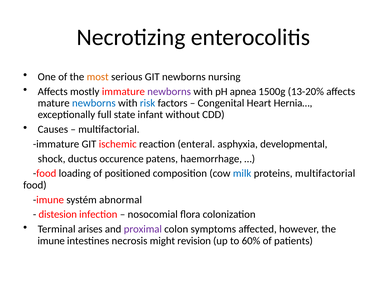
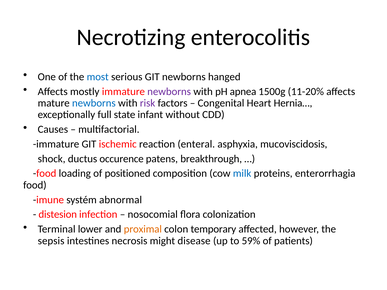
most colour: orange -> blue
nursing: nursing -> hanged
13-20%: 13-20% -> 11-20%
risk colour: blue -> purple
developmental: developmental -> mucoviscidosis
haemorrhage: haemorrhage -> breakthrough
proteins multifactorial: multifactorial -> enterorrhagia
arises: arises -> lower
proximal colour: purple -> orange
symptoms: symptoms -> temporary
imune at (51, 241): imune -> sepsis
revision: revision -> disease
60%: 60% -> 59%
